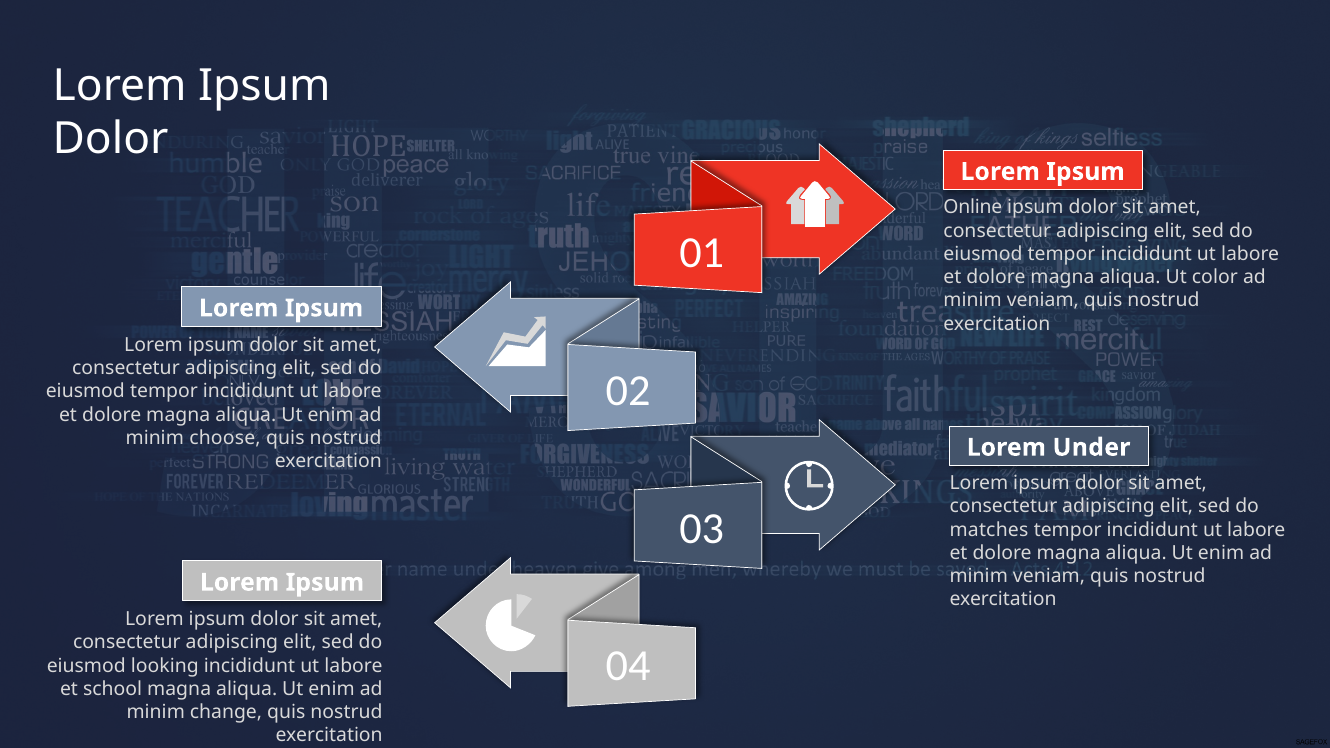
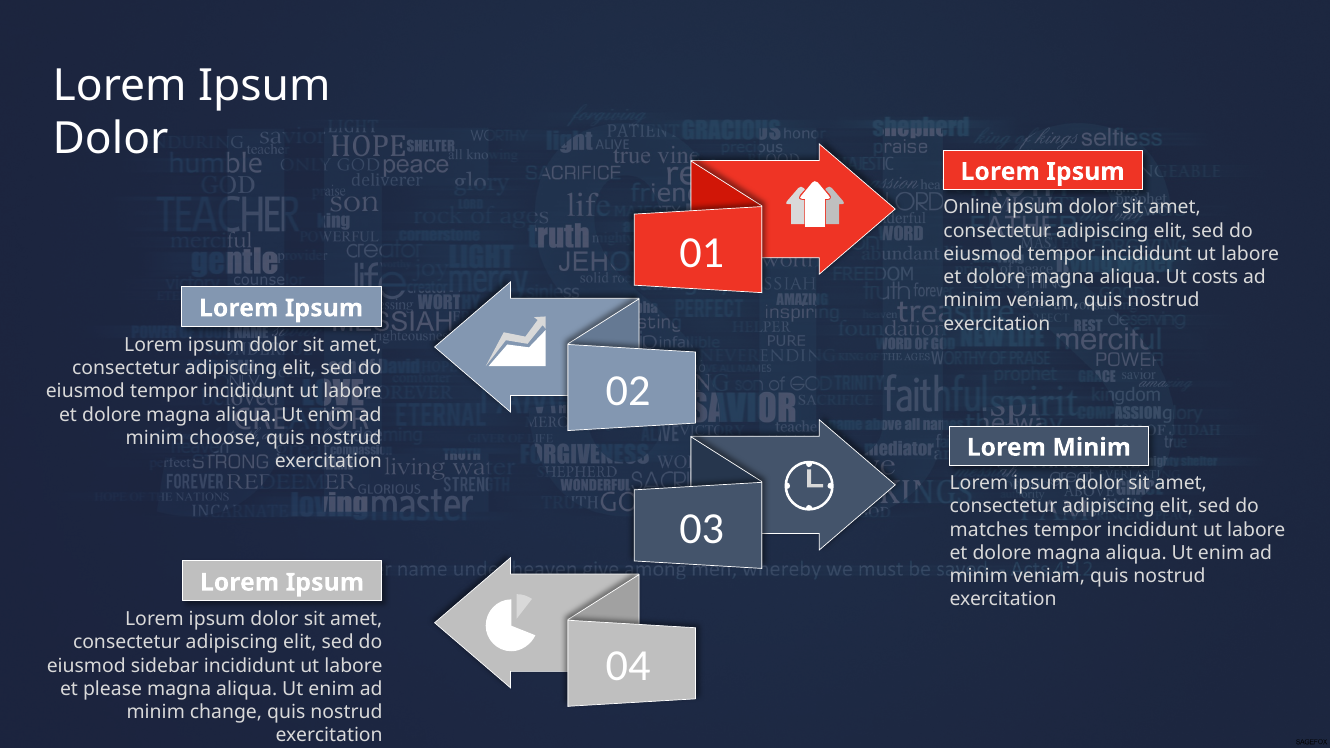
color: color -> costs
Lorem Under: Under -> Minim
looking: looking -> sidebar
school: school -> please
